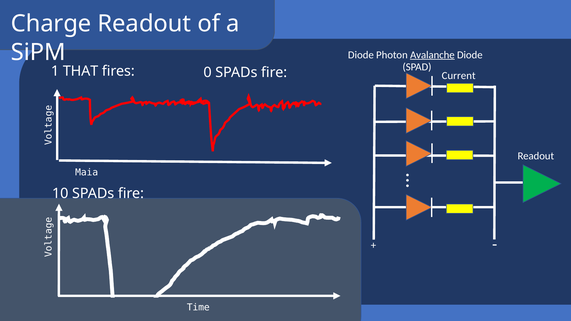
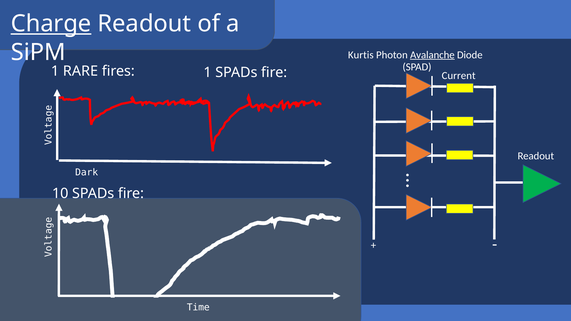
Charge underline: none -> present
Diode at (361, 55): Diode -> Kurtis
THAT: THAT -> RARE
fires 0: 0 -> 1
Maia: Maia -> Dark
